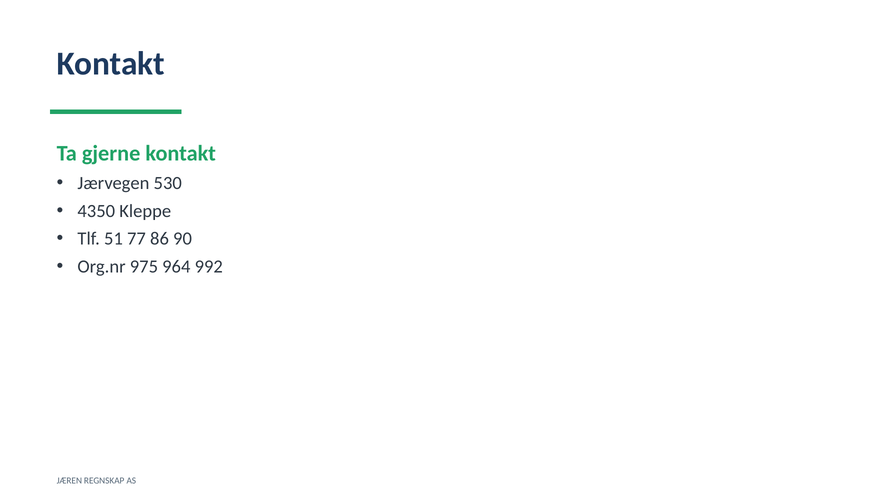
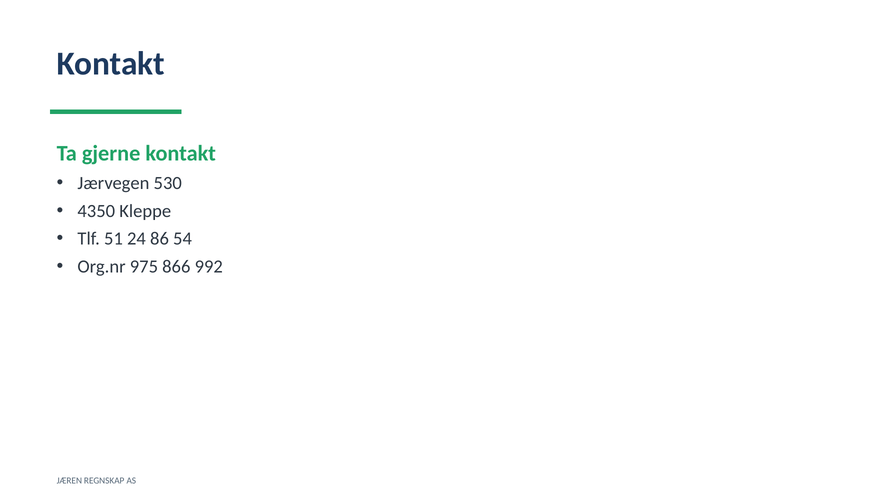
77: 77 -> 24
90: 90 -> 54
964: 964 -> 866
